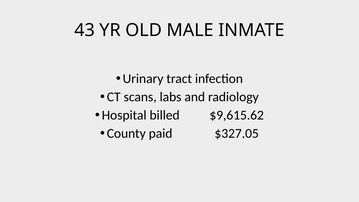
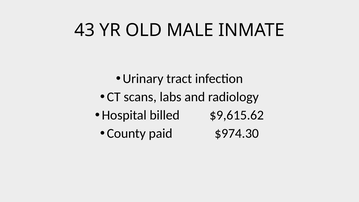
$327.05: $327.05 -> $974.30
